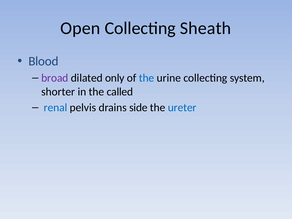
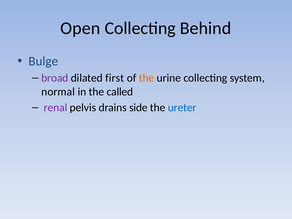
Sheath: Sheath -> Behind
Blood: Blood -> Bulge
only: only -> first
the at (147, 78) colour: blue -> orange
shorter: shorter -> normal
renal colour: blue -> purple
